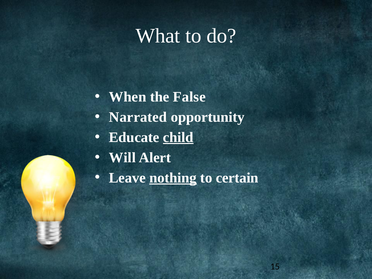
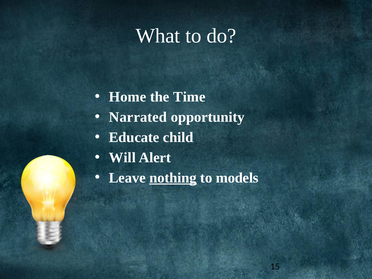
When: When -> Home
False: False -> Time
child underline: present -> none
certain: certain -> models
